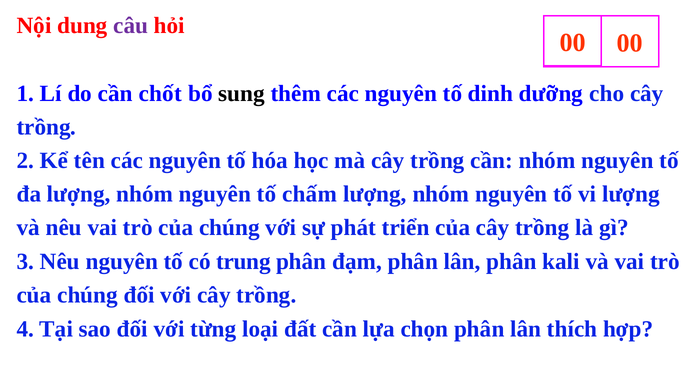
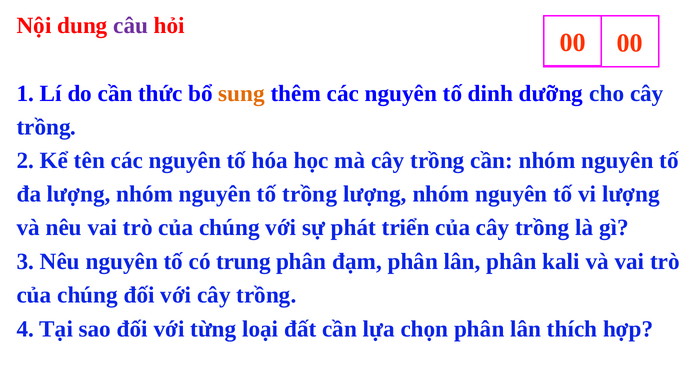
chốt: chốt -> thức
sung colour: black -> orange
tố chấm: chấm -> trồng
